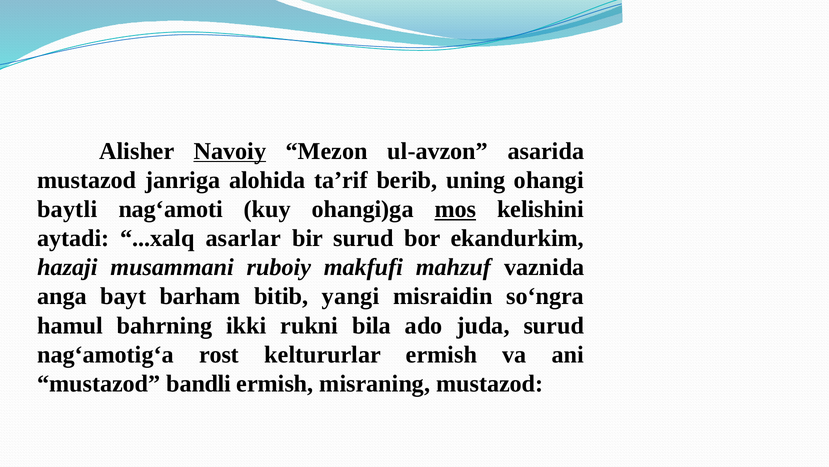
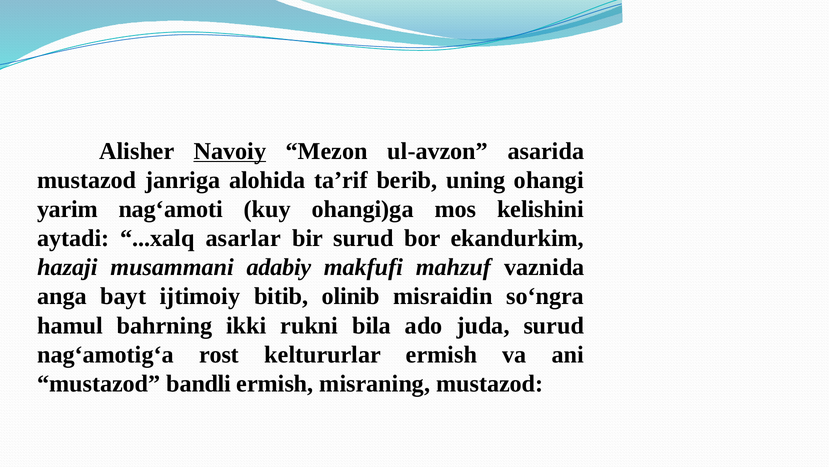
baytli: baytli -> yarim
mos underline: present -> none
ruboiy: ruboiy -> adabiy
barham: barham -> ijtimoiy
yangi: yangi -> olinib
